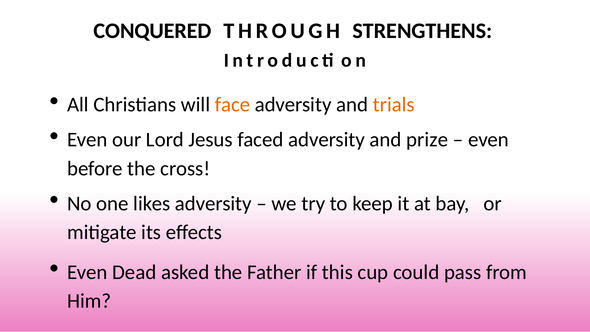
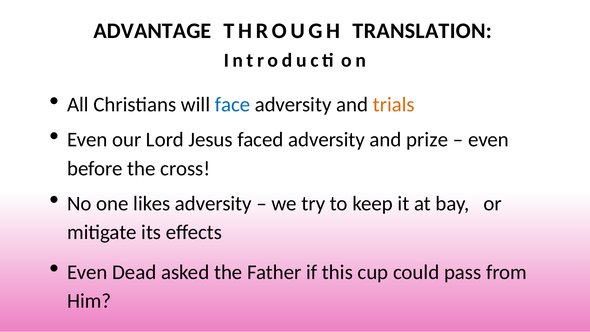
CONQUERED: CONQUERED -> ADVANTAGE
STRENGTHENS: STRENGTHENS -> TRANSLATION
face colour: orange -> blue
